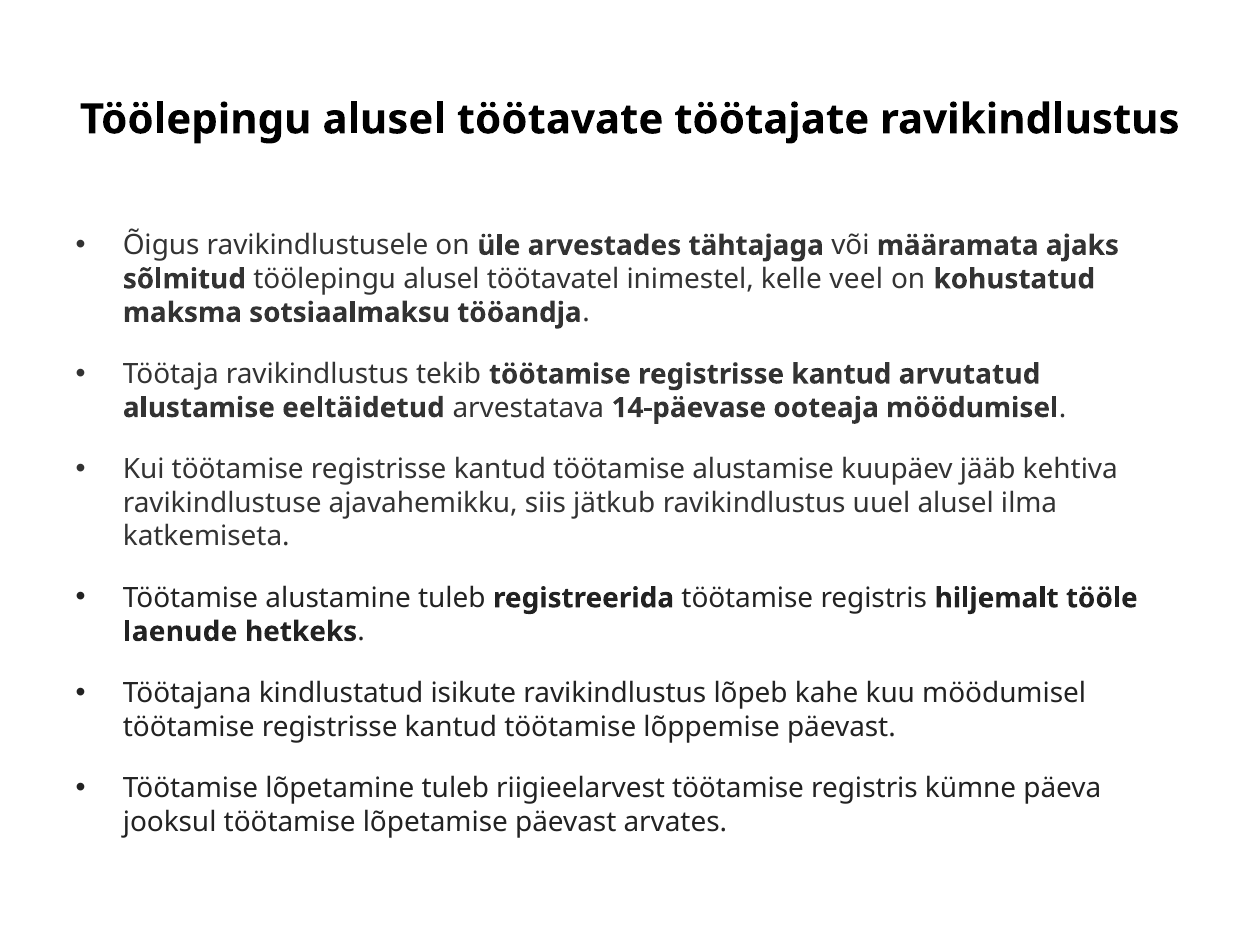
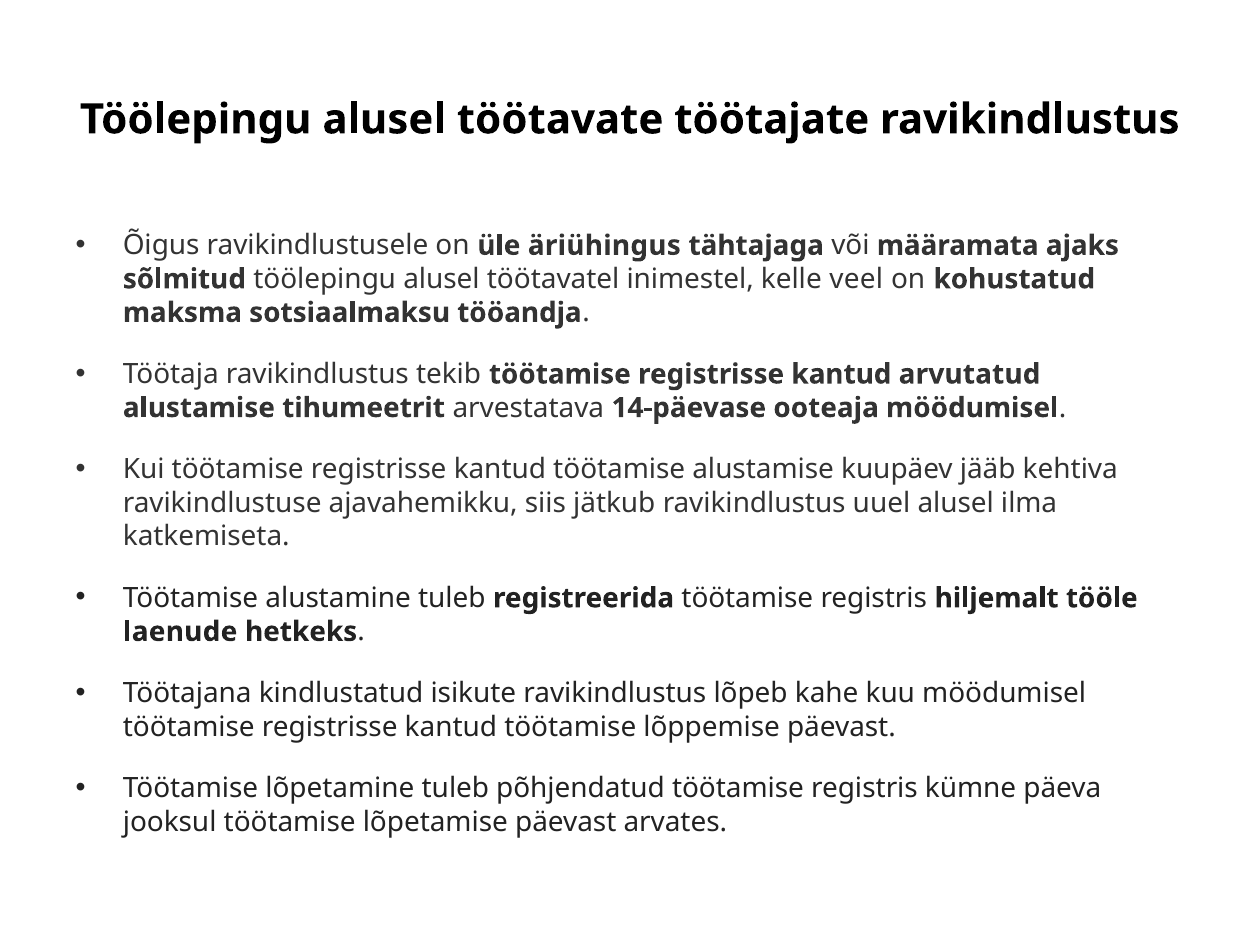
arvestades: arvestades -> äriühingus
eeltäidetud: eeltäidetud -> tihumeetrit
riigieelarvest: riigieelarvest -> põhjendatud
